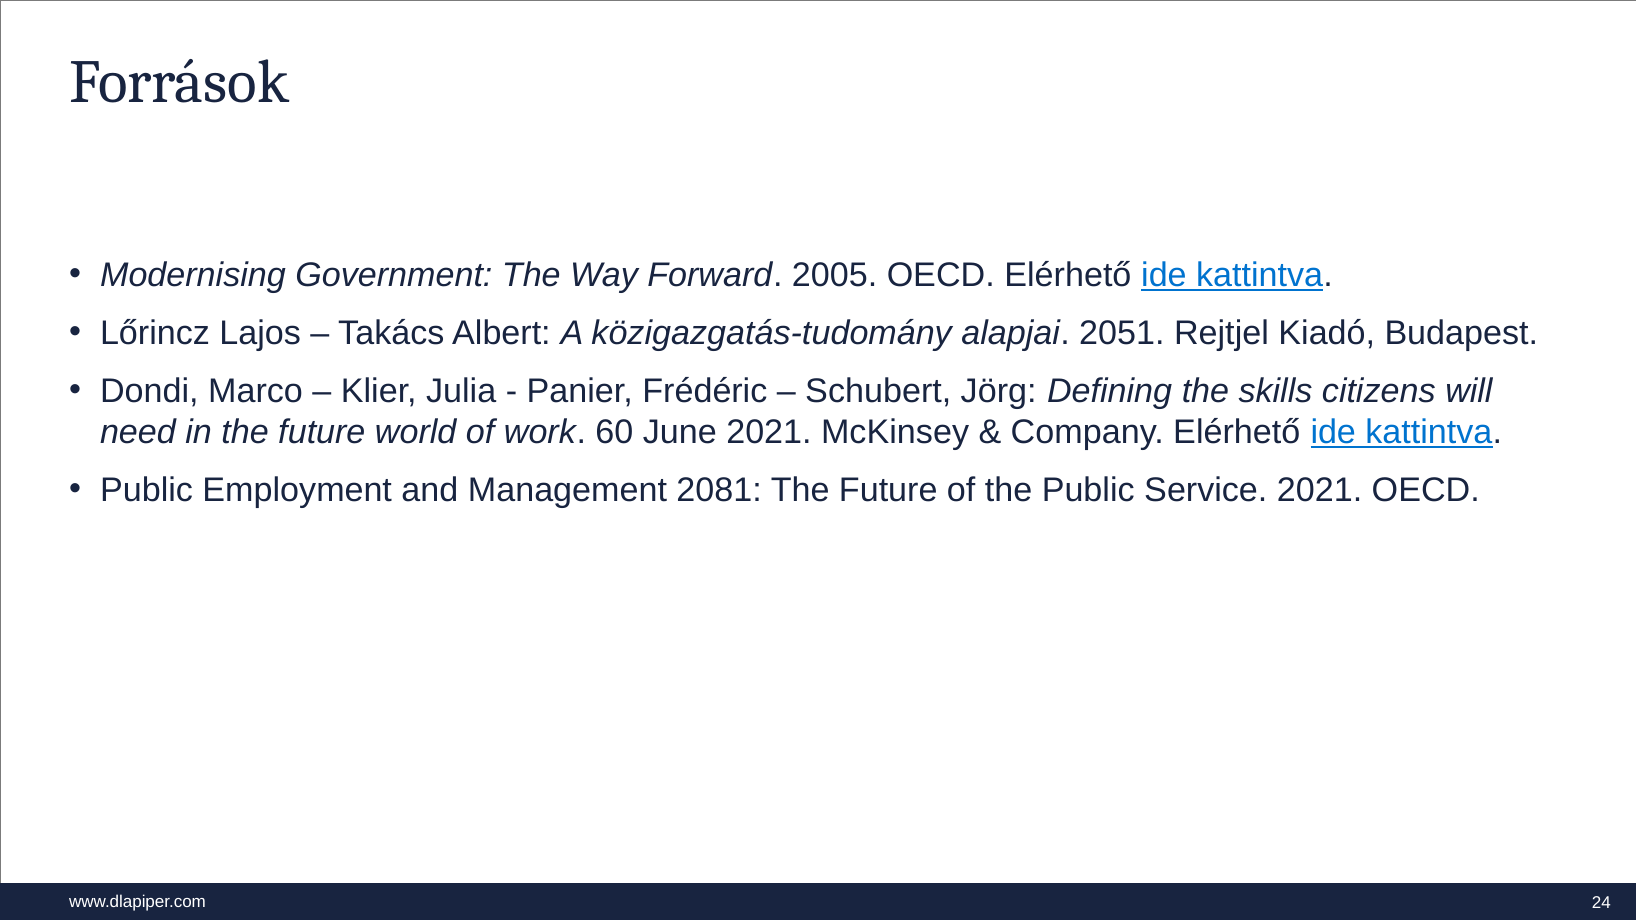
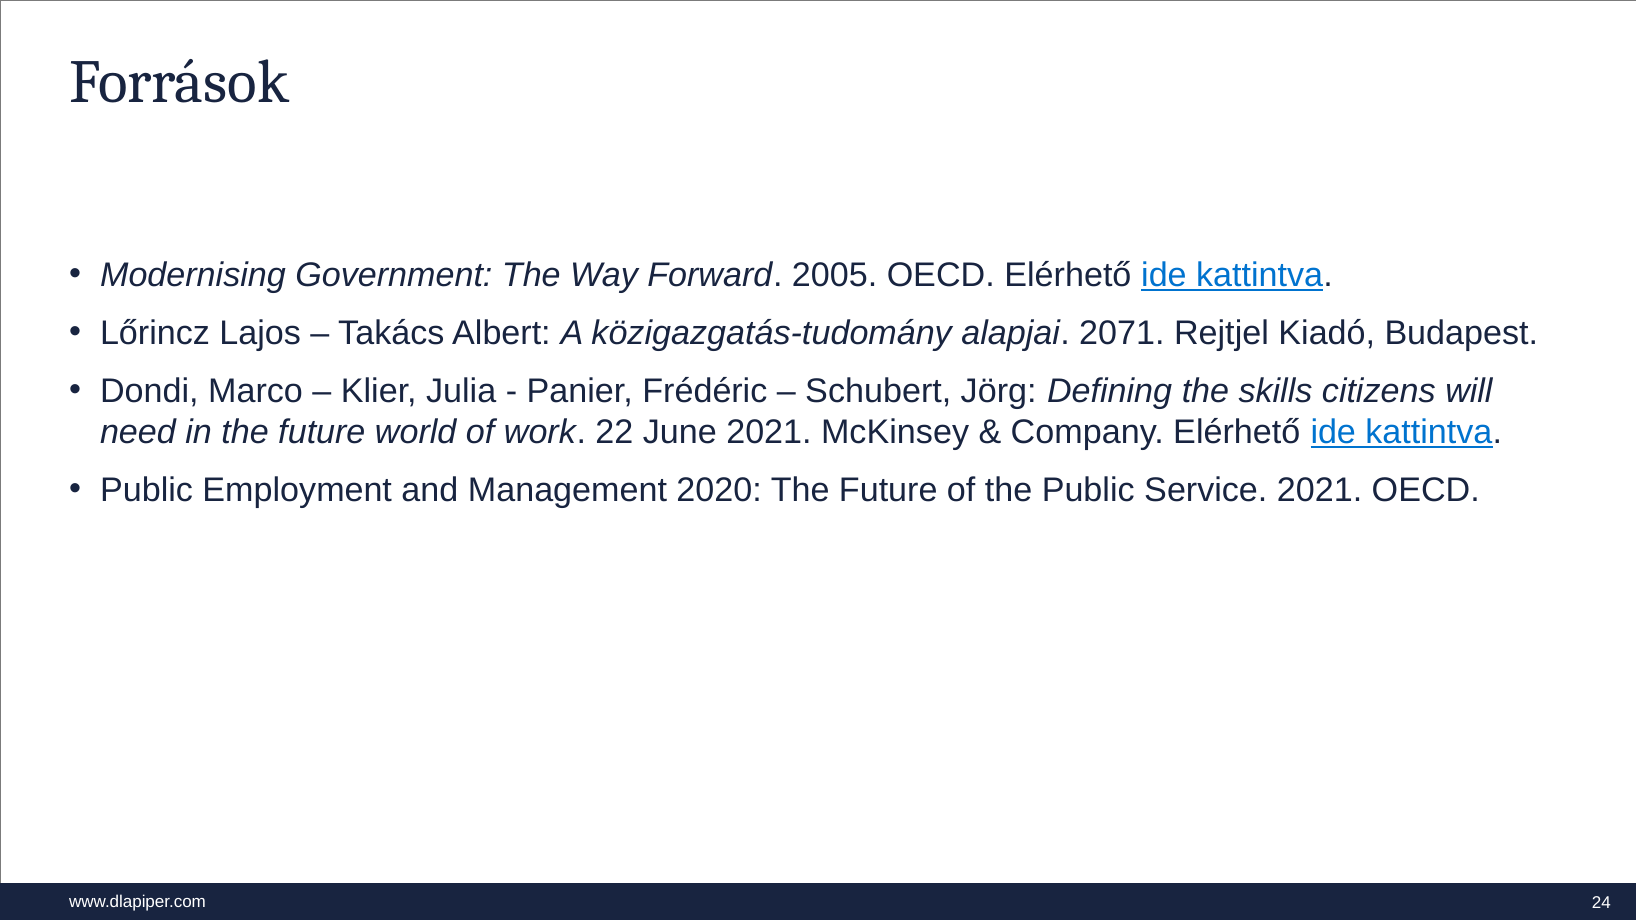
2051: 2051 -> 2071
60: 60 -> 22
2081: 2081 -> 2020
